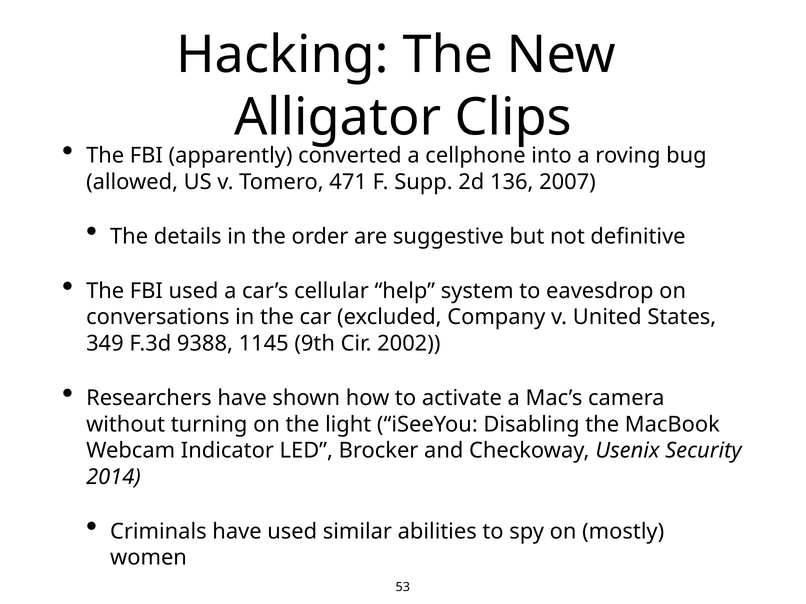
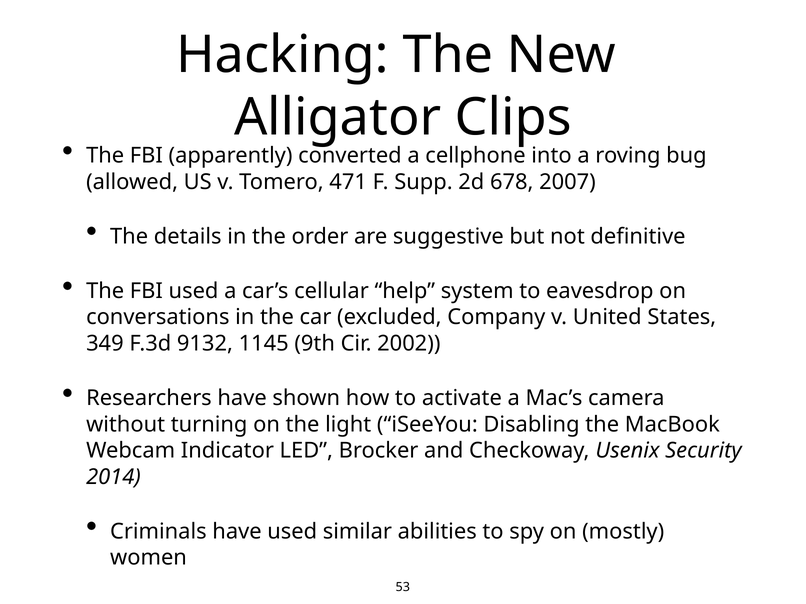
136: 136 -> 678
9388: 9388 -> 9132
